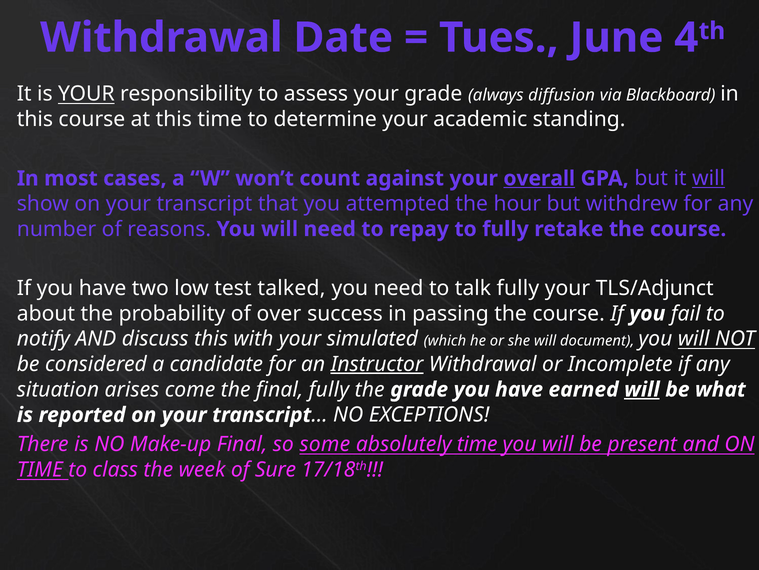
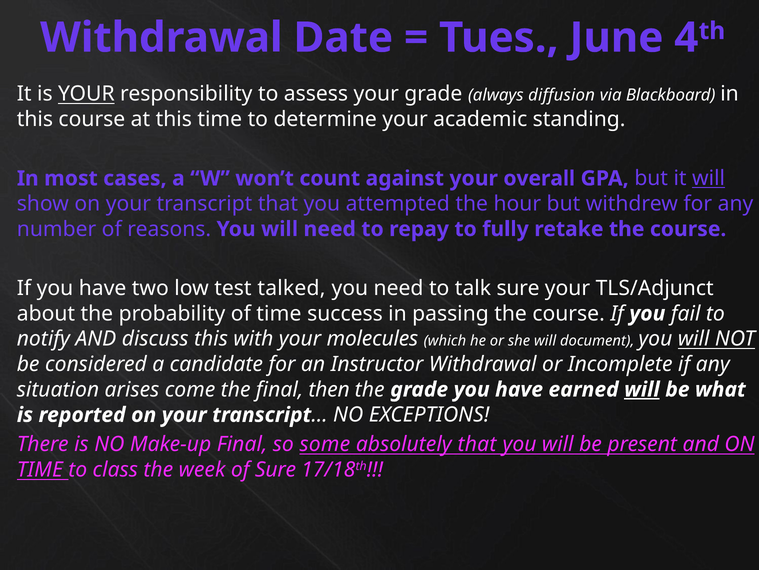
overall underline: present -> none
talk fully: fully -> sure
of over: over -> time
simulated: simulated -> molecules
Instructor underline: present -> none
final fully: fully -> then
absolutely time: time -> that
